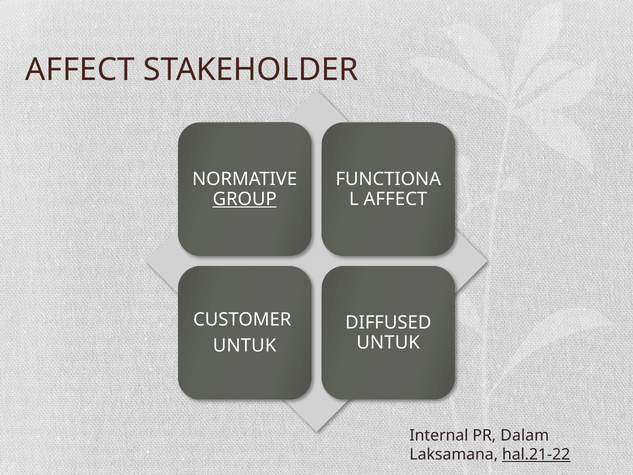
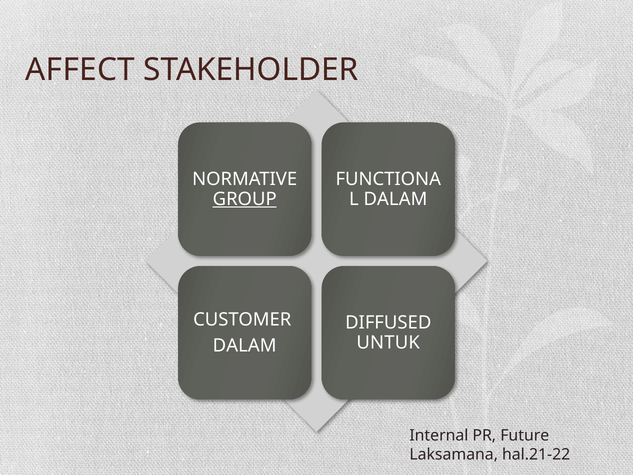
AFFECT at (395, 199): AFFECT -> DALAM
UNTUK at (245, 346): UNTUK -> DALAM
Dalam: Dalam -> Future
hal.21-22 underline: present -> none
